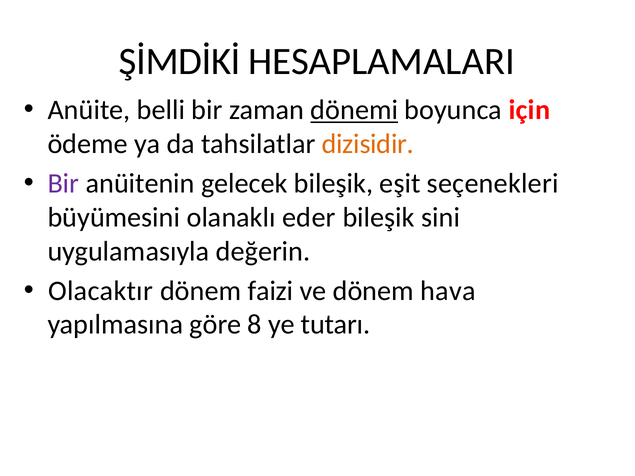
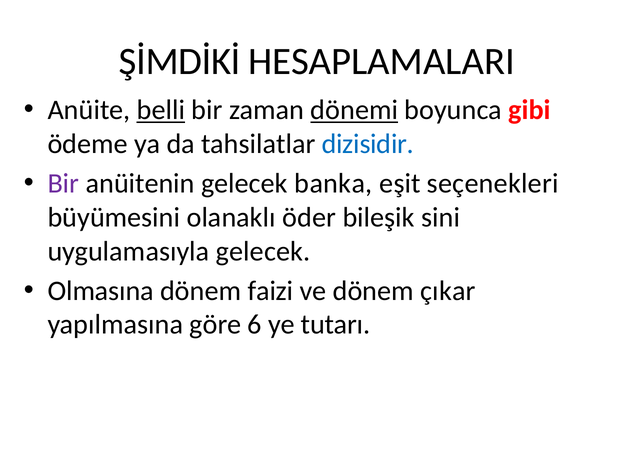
belli underline: none -> present
için: için -> gibi
dizisidir colour: orange -> blue
gelecek bileşik: bileşik -> banka
eder: eder -> öder
uygulamasıyla değerin: değerin -> gelecek
Olacaktır: Olacaktır -> Olmasına
hava: hava -> çıkar
8: 8 -> 6
